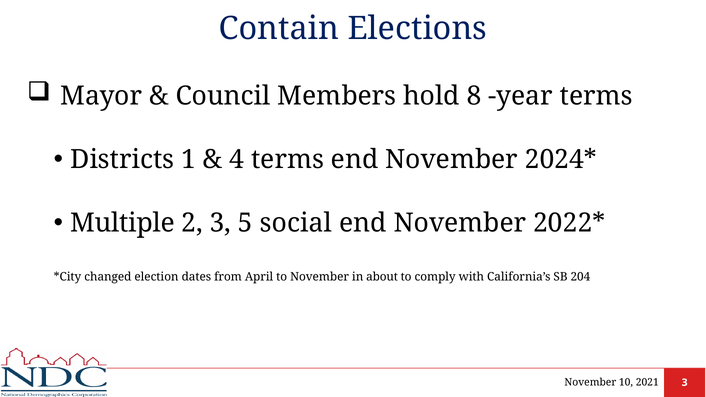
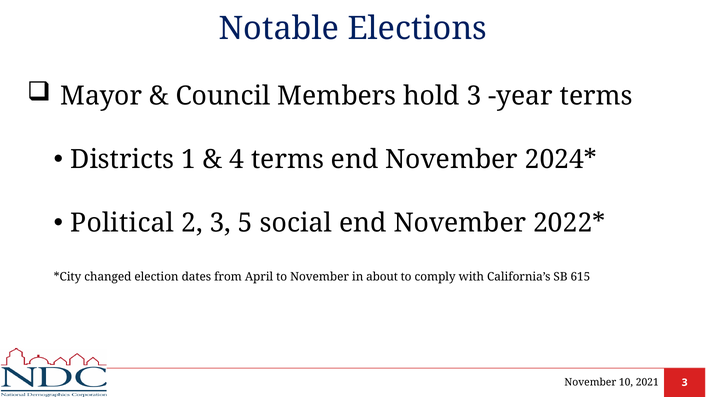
Contain: Contain -> Notable
hold 8: 8 -> 3
Multiple: Multiple -> Political
204: 204 -> 615
